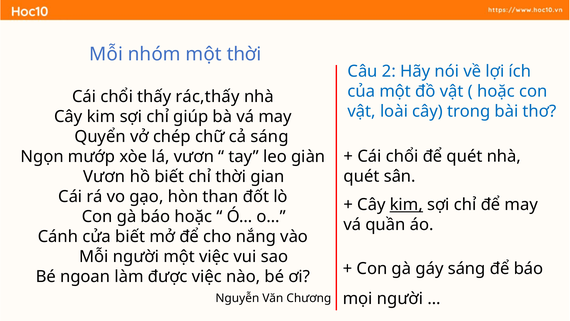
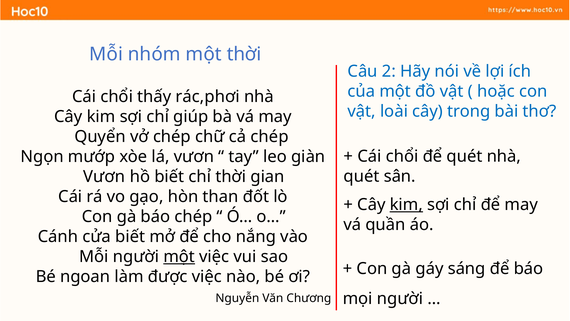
rác,thấy: rác,thấy -> rác,phơi
cả sáng: sáng -> chép
báo hoặc: hoặc -> chép
một at (179, 256) underline: none -> present
